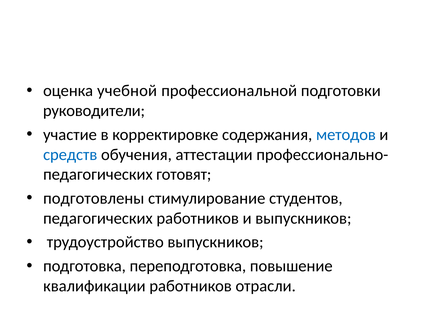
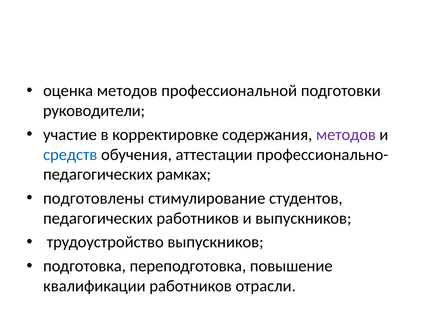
оценка учебной: учебной -> методов
методов at (346, 134) colour: blue -> purple
готовят: готовят -> рамках
